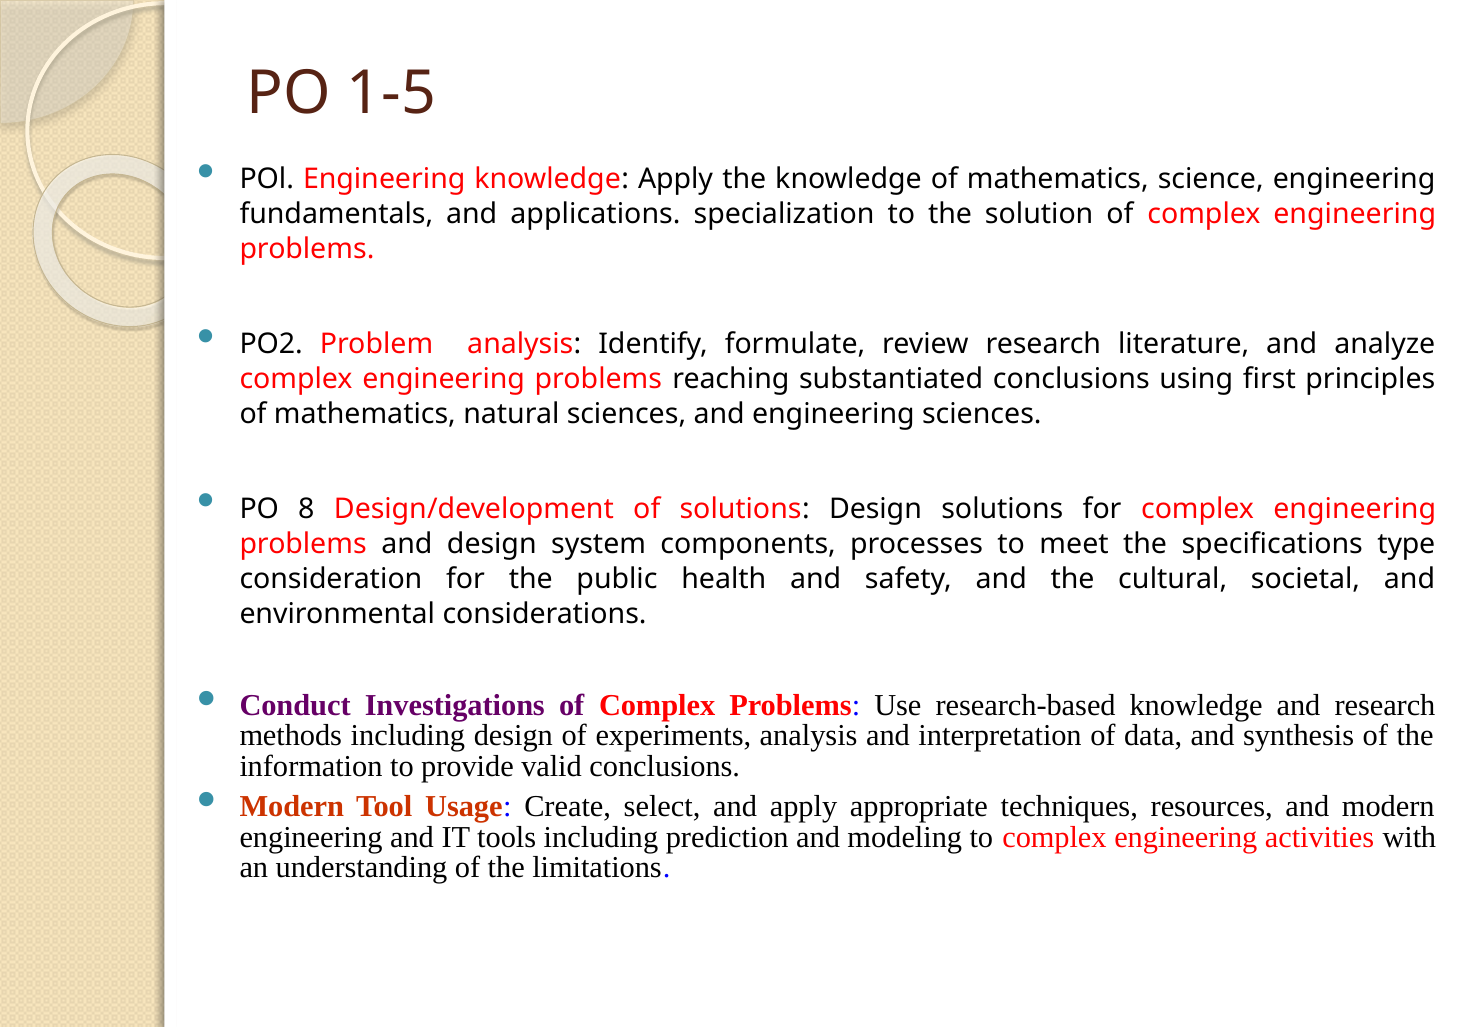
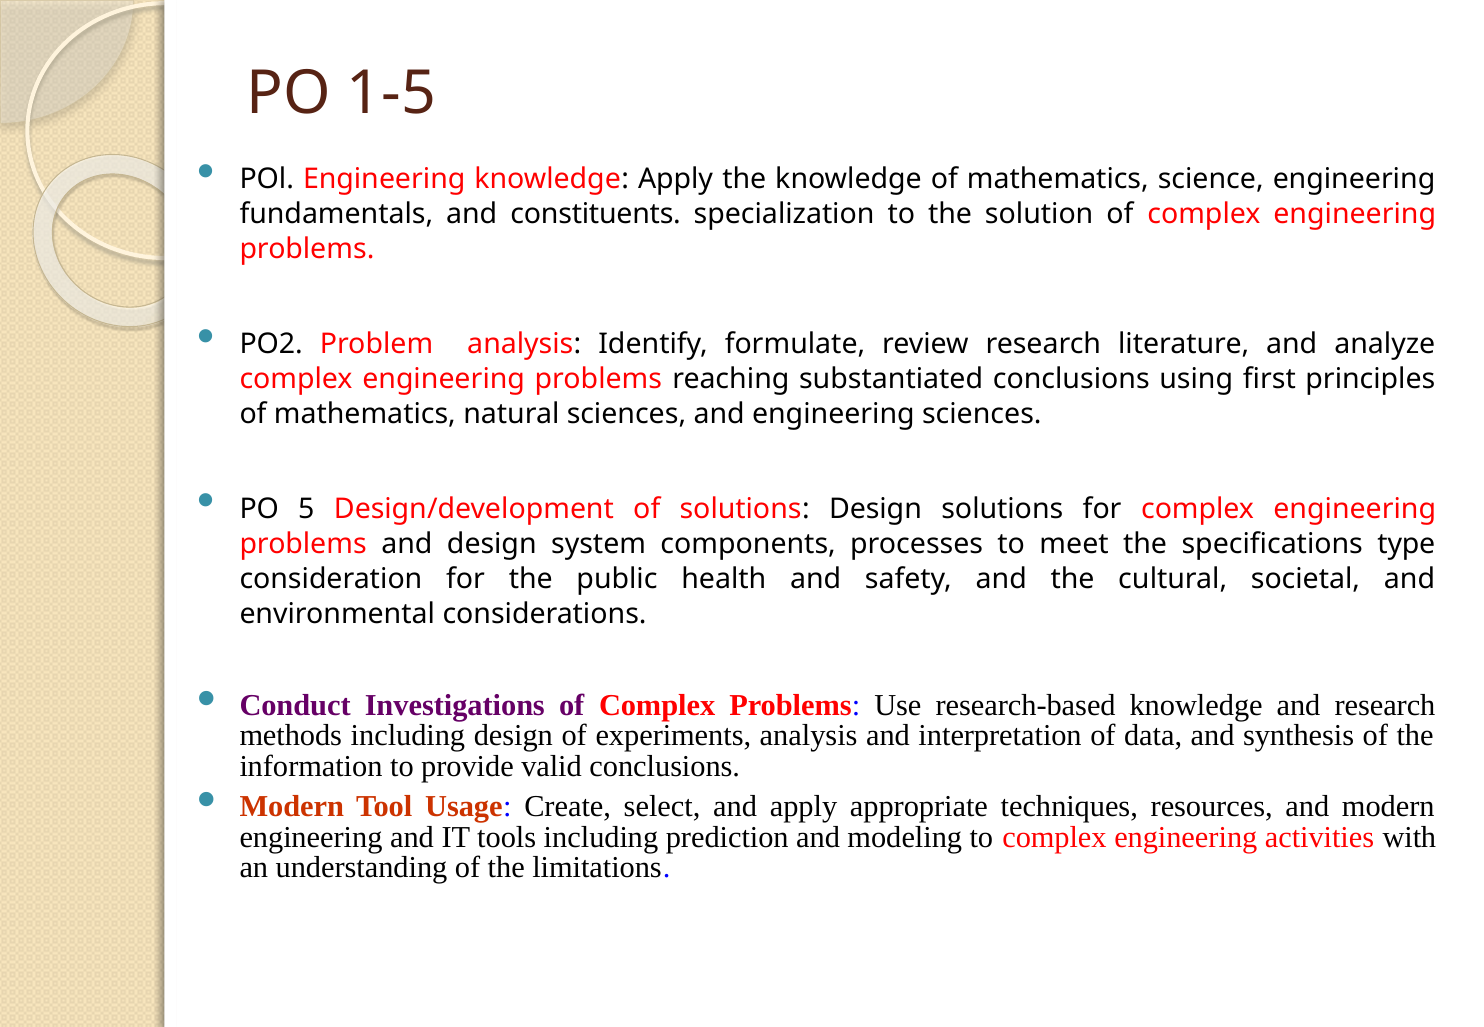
applications: applications -> constituents
8: 8 -> 5
